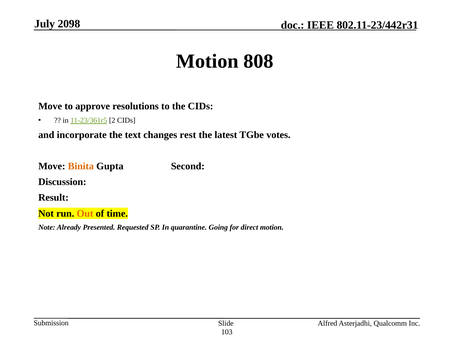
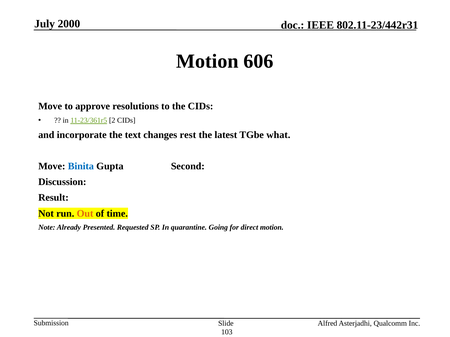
2098: 2098 -> 2000
808: 808 -> 606
votes: votes -> what
Binita colour: orange -> blue
